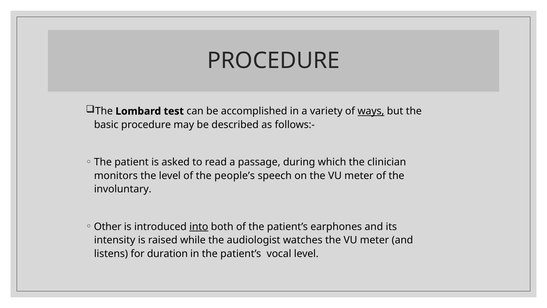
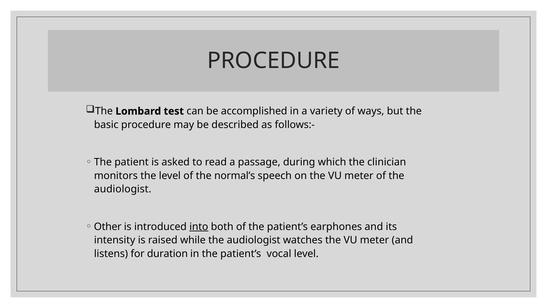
ways underline: present -> none
people’s: people’s -> normal’s
involuntary at (123, 189): involuntary -> audiologist
